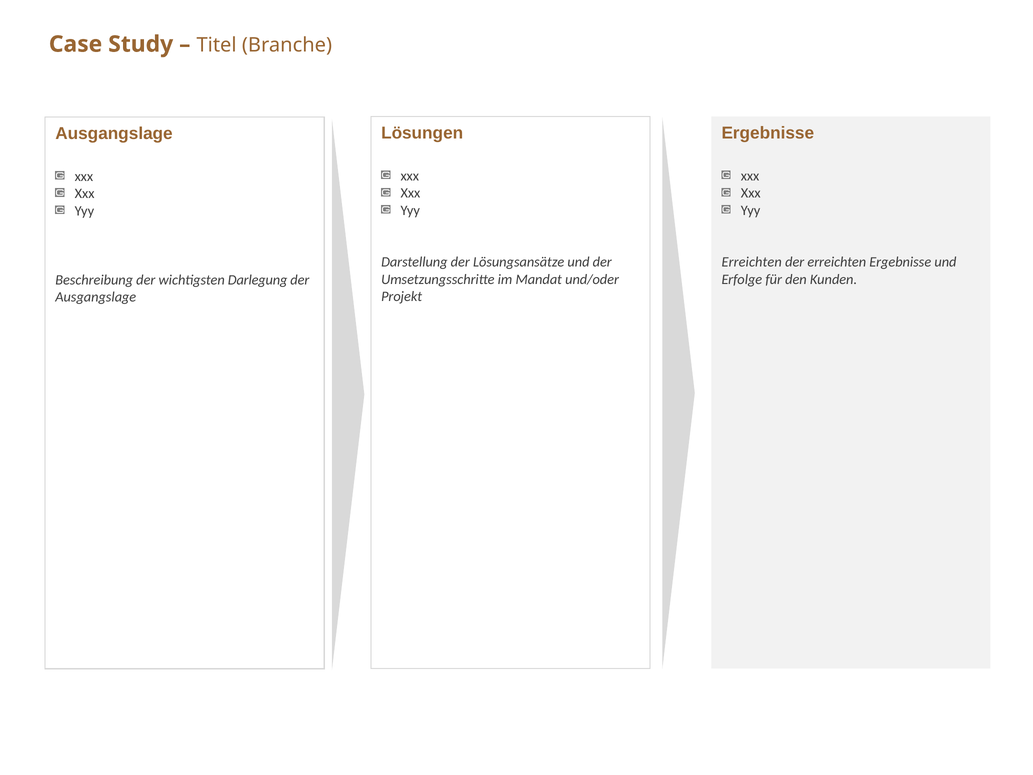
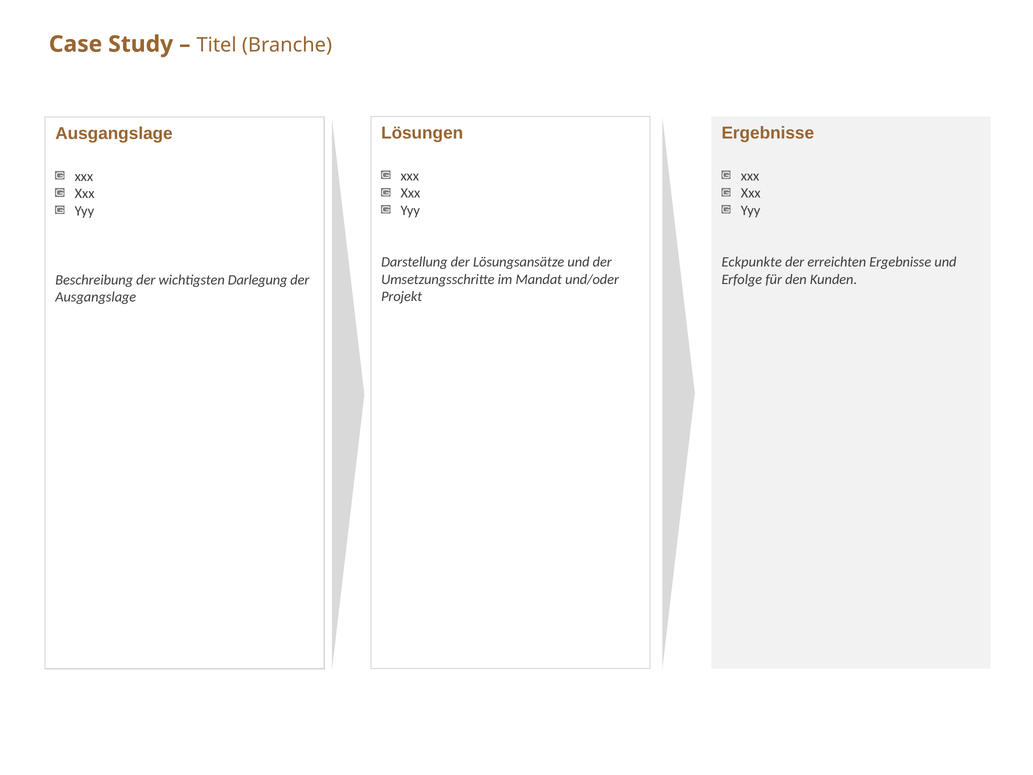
Erreichten at (752, 262): Erreichten -> Eckpunkte
